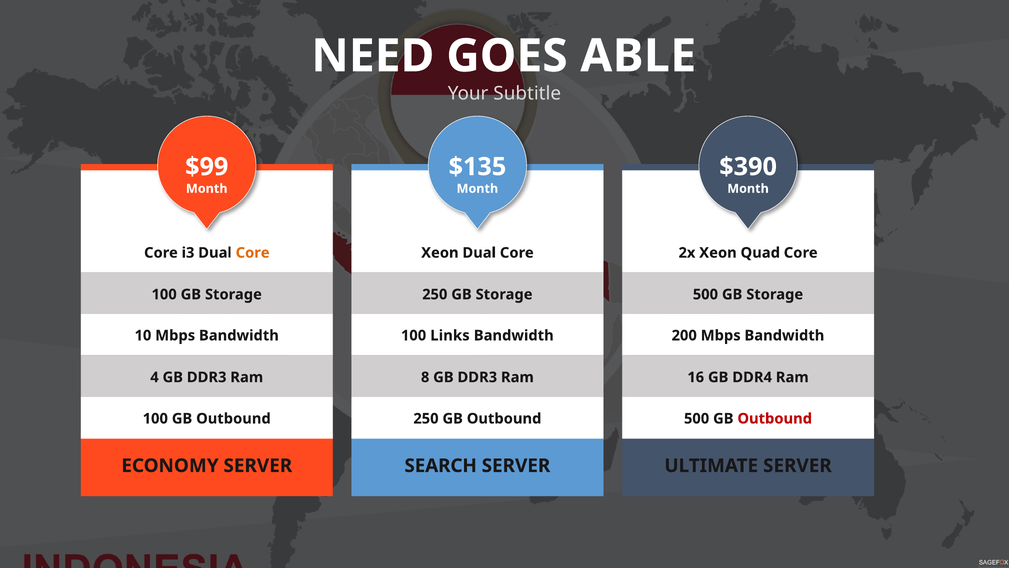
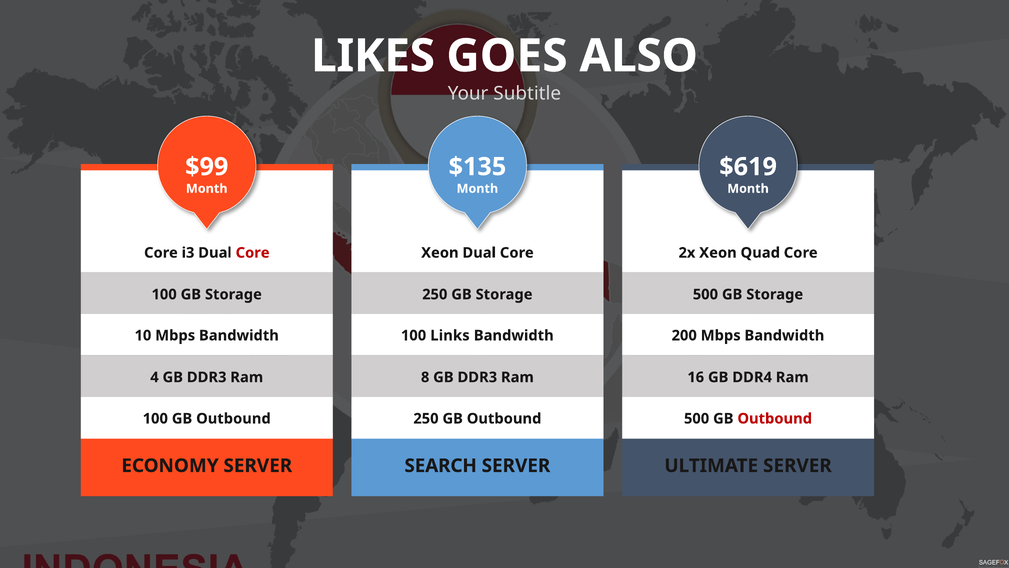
NEED: NEED -> LIKES
ABLE: ABLE -> ALSO
$390: $390 -> $619
Core at (253, 253) colour: orange -> red
